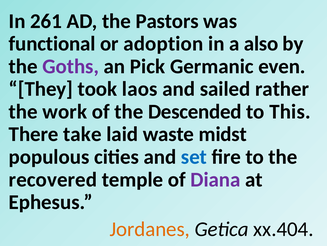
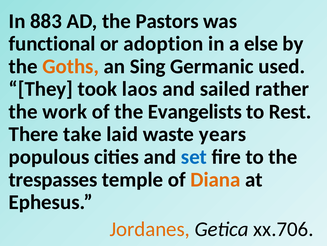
261: 261 -> 883
also: also -> else
Goths colour: purple -> orange
Pick: Pick -> Sing
even: even -> used
Descended: Descended -> Evangelists
This: This -> Rest
midst: midst -> years
recovered: recovered -> trespasses
Diana colour: purple -> orange
xx.404: xx.404 -> xx.706
